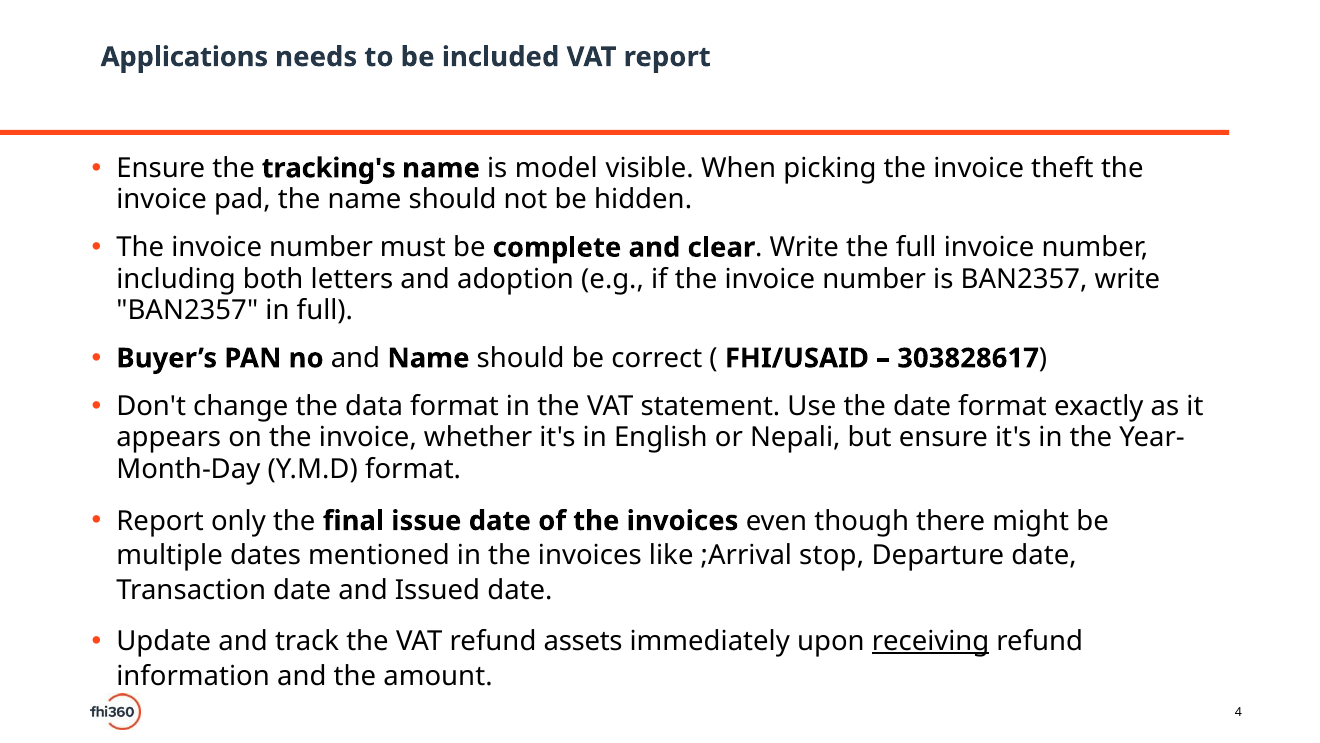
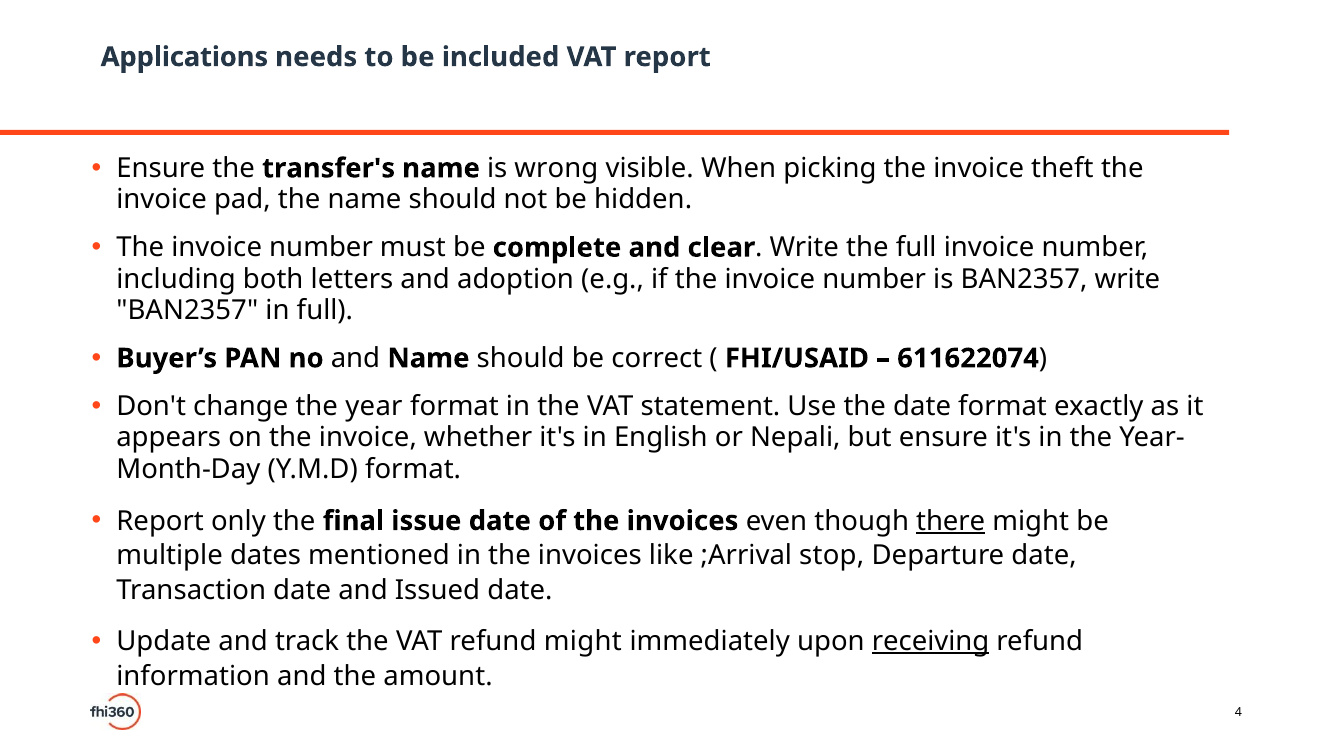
tracking's: tracking's -> transfer's
model: model -> wrong
303828617: 303828617 -> 611622074
data: data -> year
there underline: none -> present
refund assets: assets -> might
